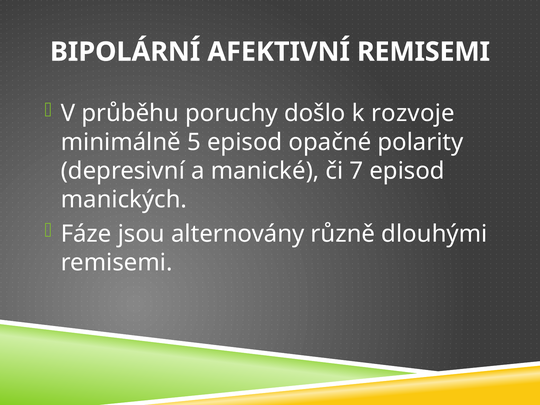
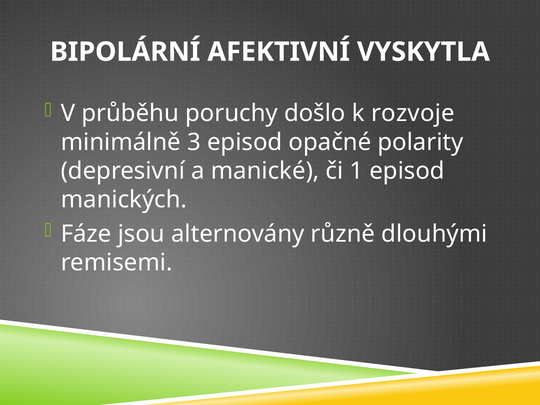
AFEKTIVNÍ REMISEMI: REMISEMI -> VYSKYTLA
5: 5 -> 3
7: 7 -> 1
